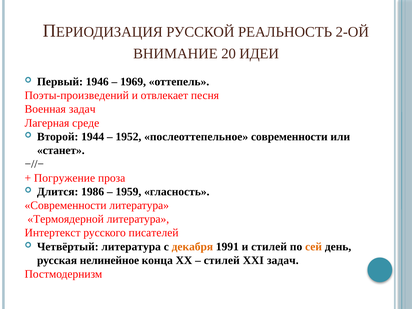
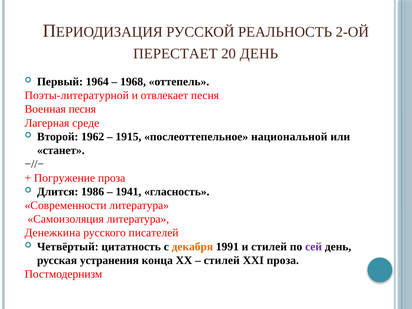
ВНИМАНИЕ: ВНИМАНИЕ -> ПЕРЕСТАЕТ
20 ИДЕИ: ИДЕИ -> ДЕНЬ
1946: 1946 -> 1964
1969: 1969 -> 1968
Поэты-произведений: Поэты-произведений -> Поэты-литературной
Военная задач: задач -> песня
1944: 1944 -> 1962
1952: 1952 -> 1915
послеоттепельное современности: современности -> национальной
1959: 1959 -> 1941
Термоядерной: Термоядерной -> Самоизоляция
Интертекст: Интертекст -> Денежкина
Четвёртый литература: литература -> цитатность
сей colour: orange -> purple
нелинейное: нелинейное -> устранения
XXI задач: задач -> проза
